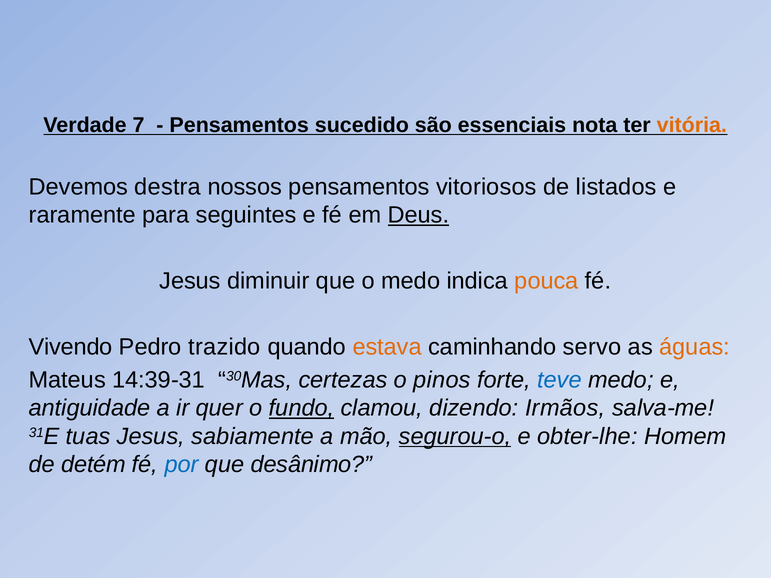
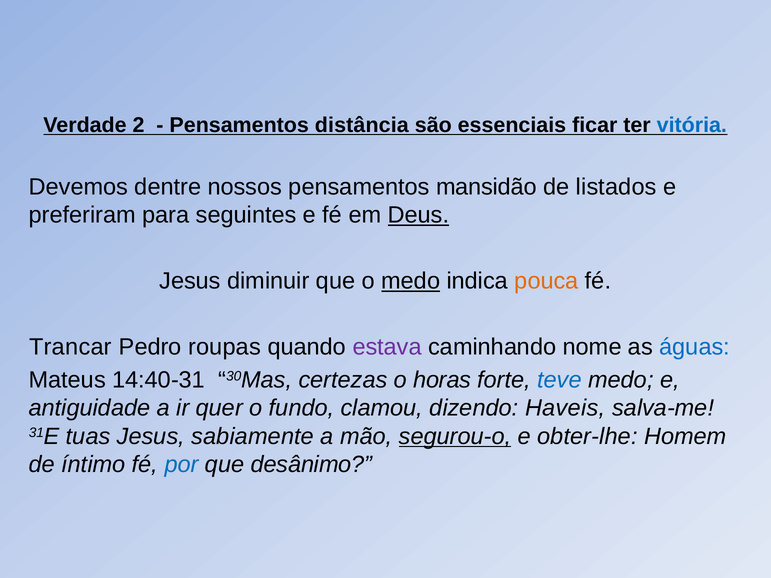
7: 7 -> 2
sucedido: sucedido -> distância
nota: nota -> ficar
vitória colour: orange -> blue
destra: destra -> dentre
vitoriosos: vitoriosos -> mansidão
raramente: raramente -> preferiram
medo at (411, 281) underline: none -> present
Vivendo: Vivendo -> Trancar
trazido: trazido -> roupas
estava colour: orange -> purple
servo: servo -> nome
águas colour: orange -> blue
14:39-31: 14:39-31 -> 14:40-31
pinos: pinos -> horas
fundo underline: present -> none
Irmãos: Irmãos -> Haveis
detém: detém -> íntimo
